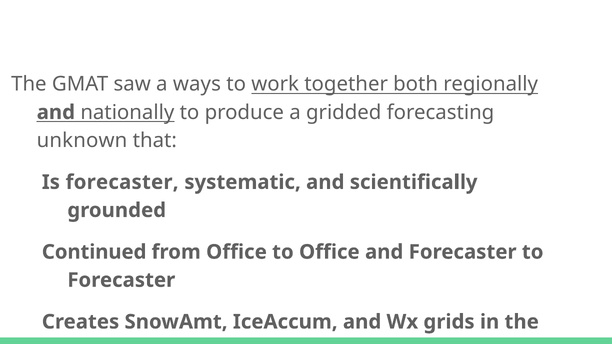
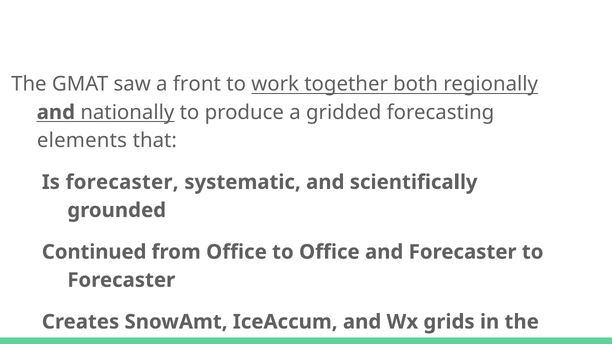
ways: ways -> front
unknown: unknown -> elements
